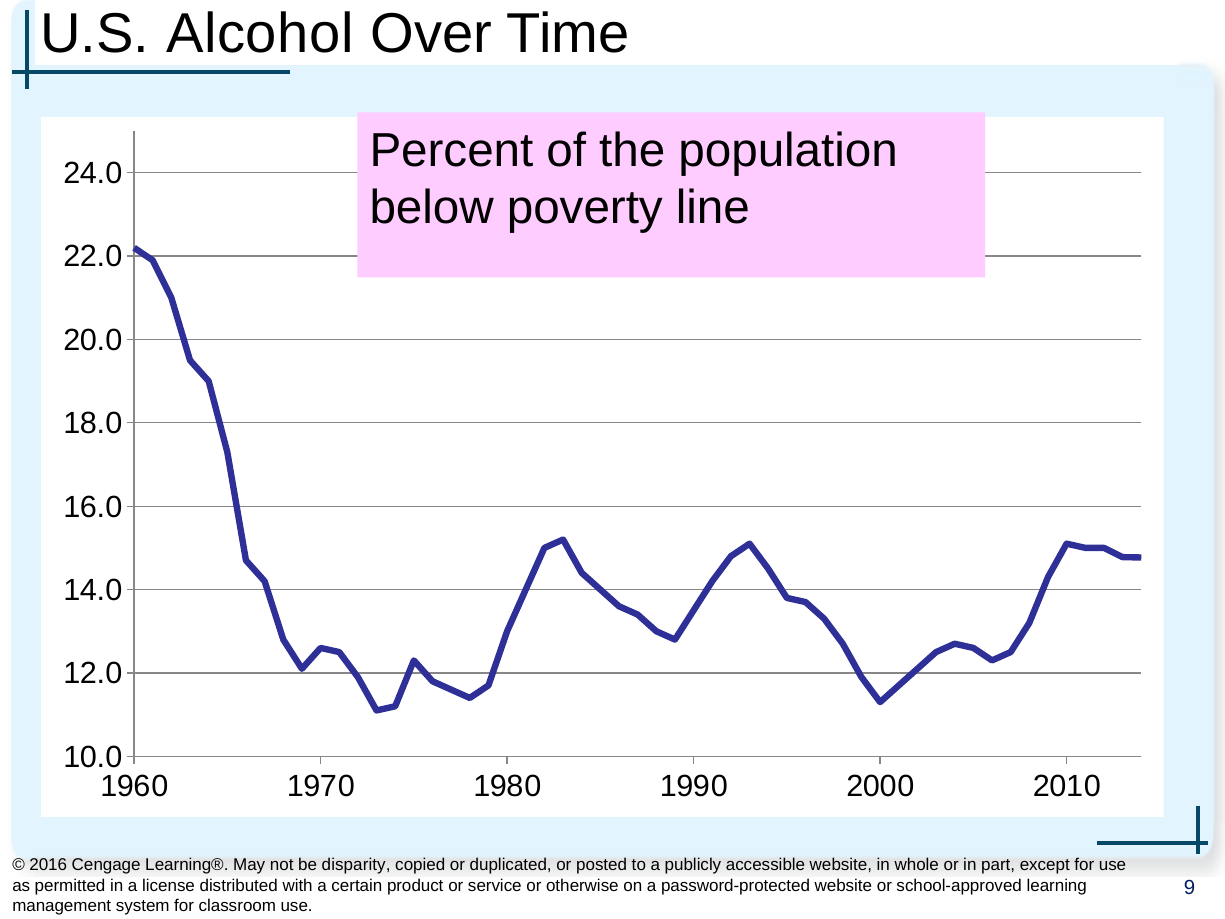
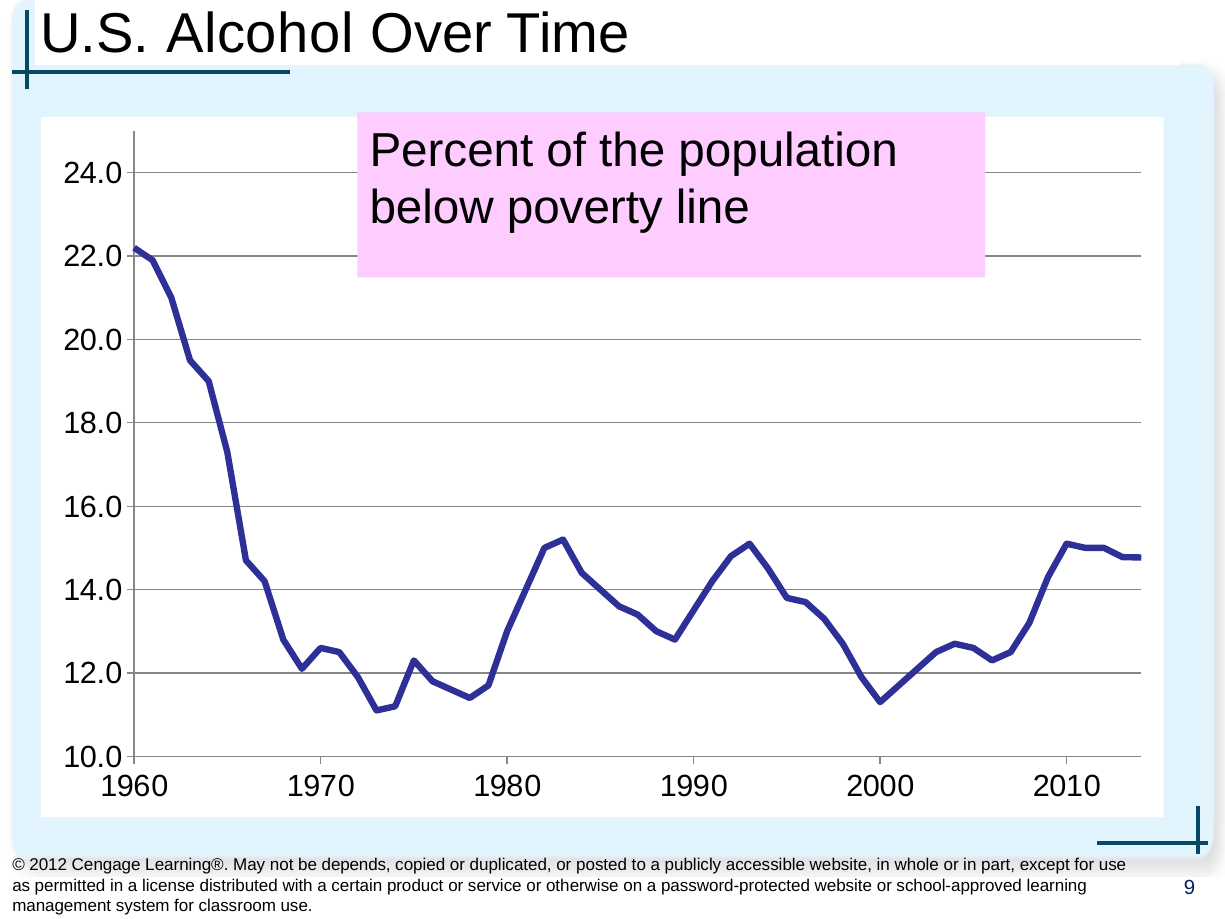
2016: 2016 -> 2012
disparity: disparity -> depends
